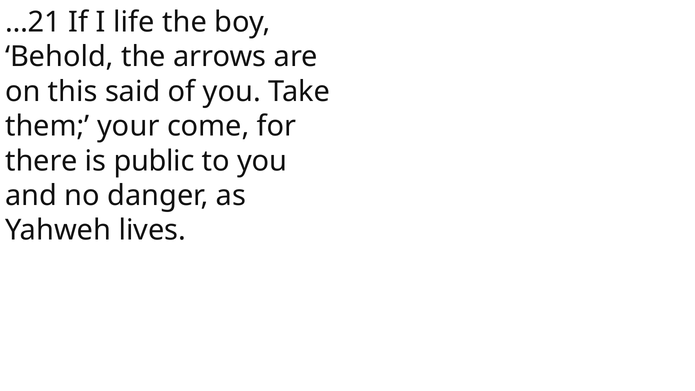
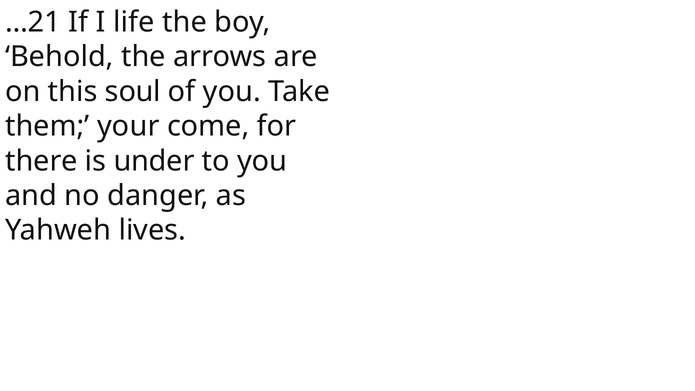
said: said -> soul
public: public -> under
